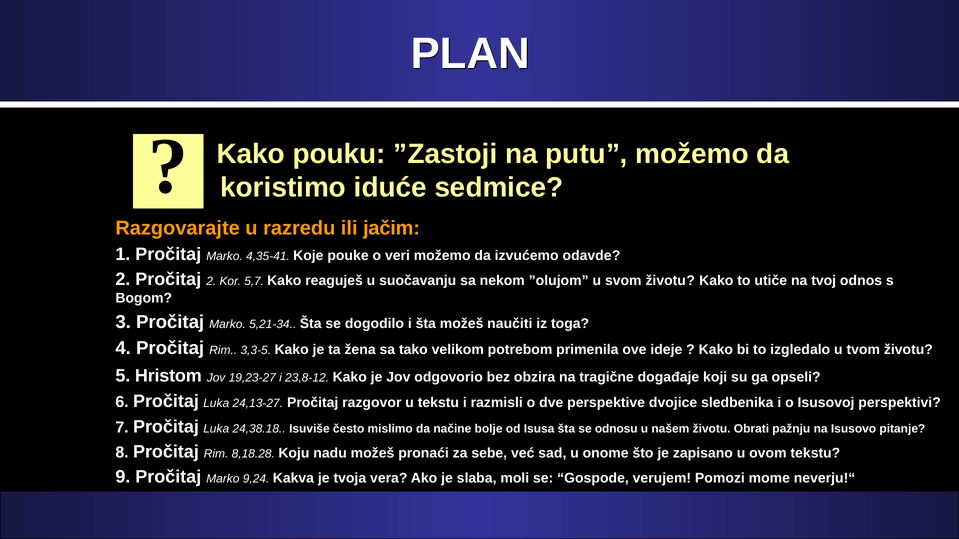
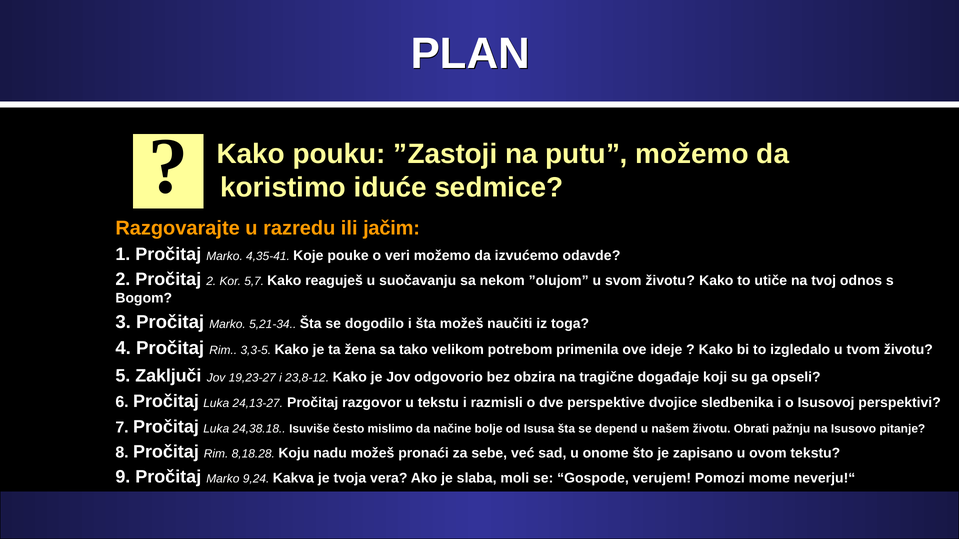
Hristom: Hristom -> Zaključi
odnosu: odnosu -> depend
